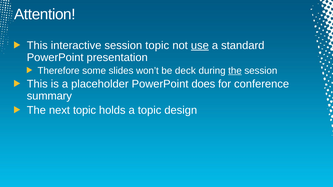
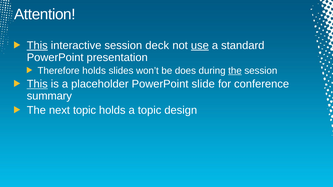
This at (37, 45) underline: none -> present
session topic: topic -> deck
Therefore some: some -> holds
deck: deck -> does
This at (37, 84) underline: none -> present
does: does -> slide
